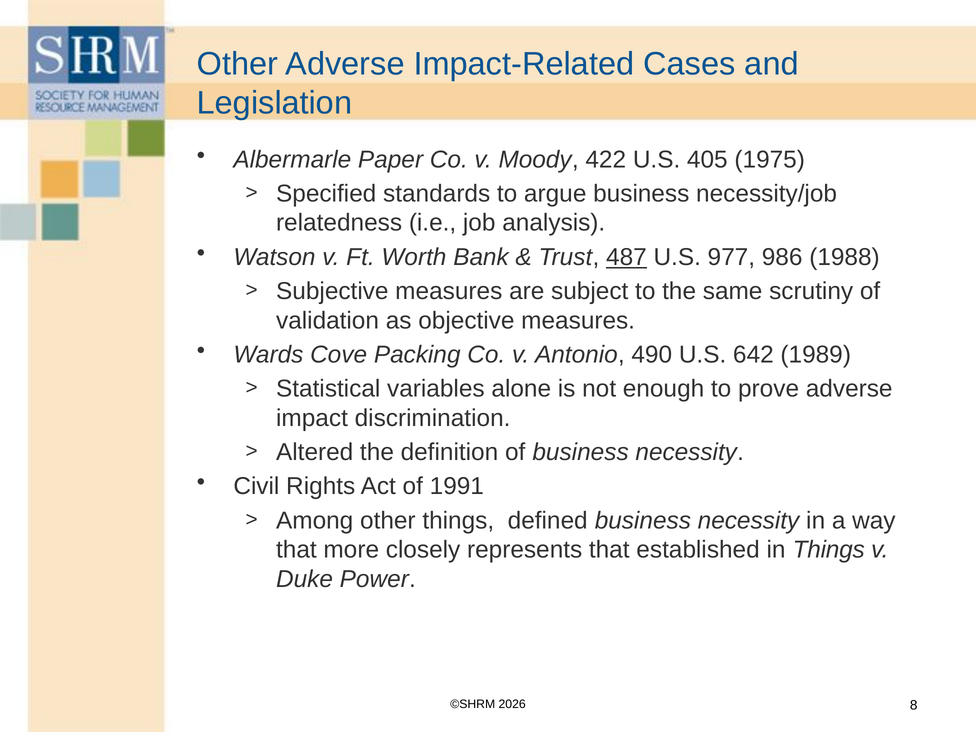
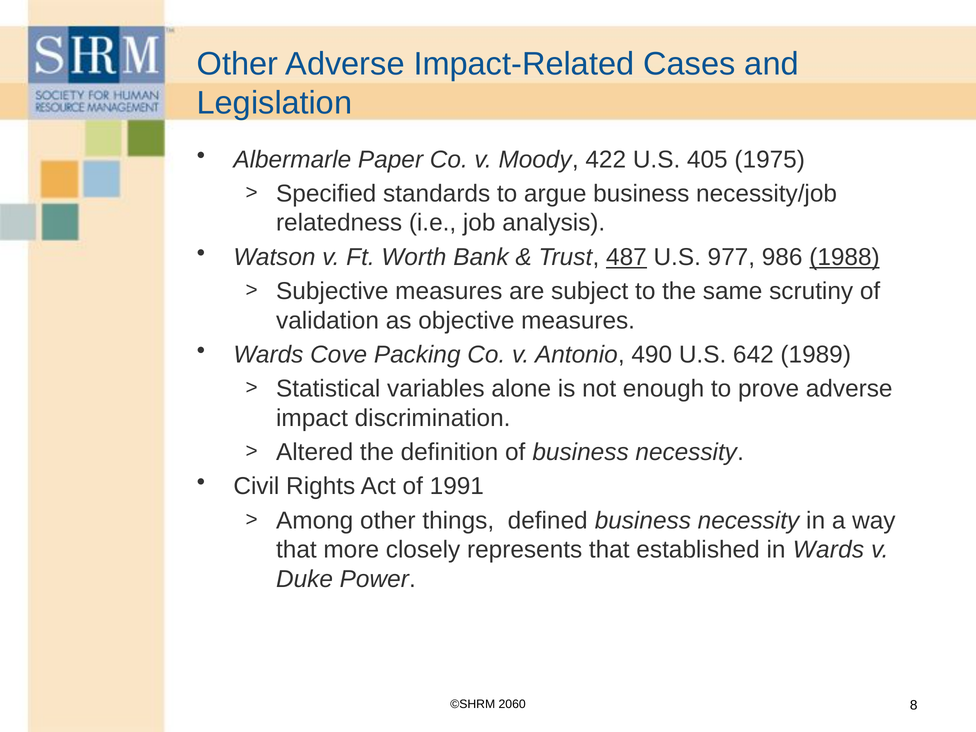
1988 underline: none -> present
in Things: Things -> Wards
2026: 2026 -> 2060
